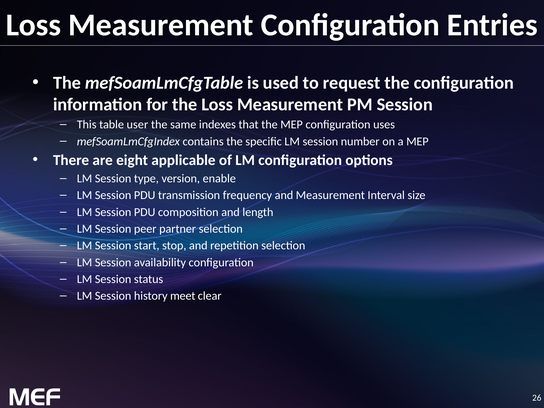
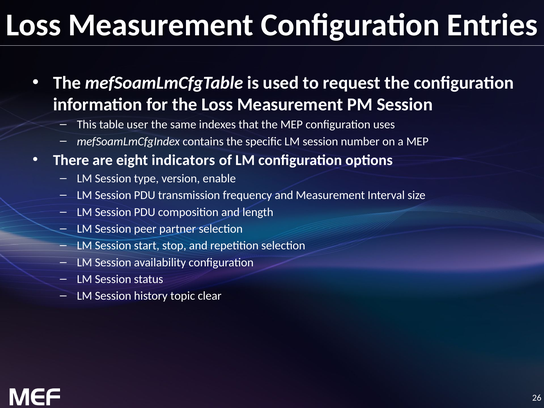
applicable: applicable -> indicators
meet: meet -> topic
